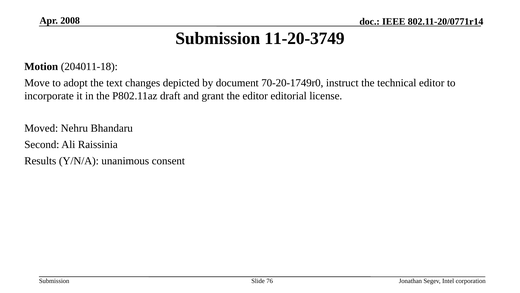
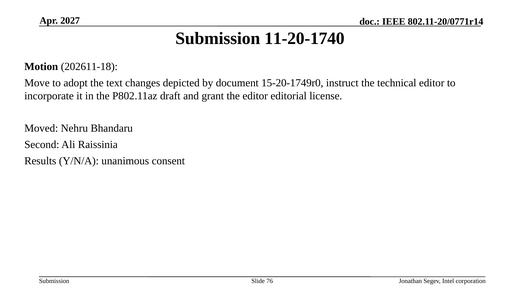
2008: 2008 -> 2027
11-20-3749: 11-20-3749 -> 11-20-1740
204011-18: 204011-18 -> 202611-18
70-20-1749r0: 70-20-1749r0 -> 15-20-1749r0
